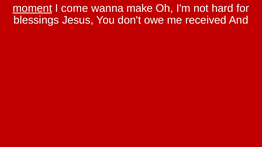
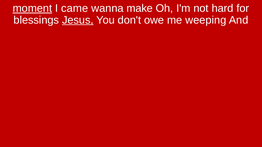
come: come -> came
Jesus underline: none -> present
received: received -> weeping
